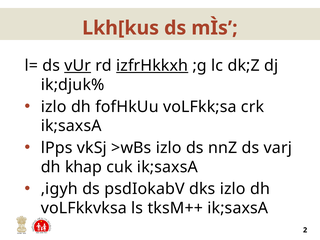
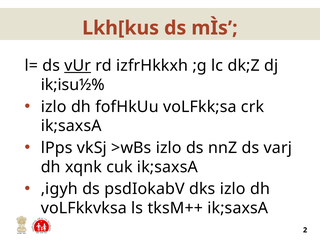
izfrHkkxh underline: present -> none
ik;djuk%: ik;djuk% -> ik;isu½%
khap: khap -> xqnk
